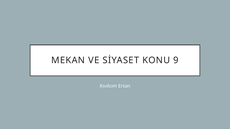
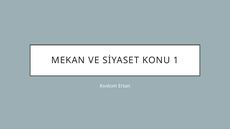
9: 9 -> 1
